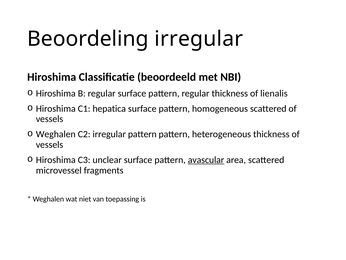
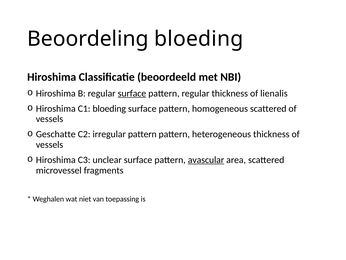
Beoordeling irregular: irregular -> bloeding
surface at (132, 93) underline: none -> present
C1 hepatica: hepatica -> bloeding
Weghalen at (56, 134): Weghalen -> Geschatte
